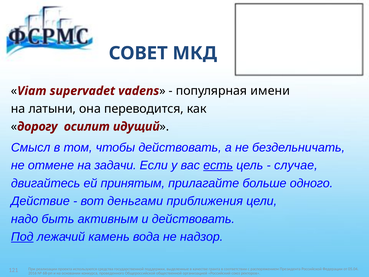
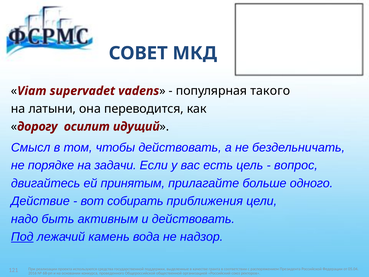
имени: имени -> такого
отмене: отмене -> порядке
есть underline: present -> none
случае: случае -> вопрос
деньгами: деньгами -> собирать
